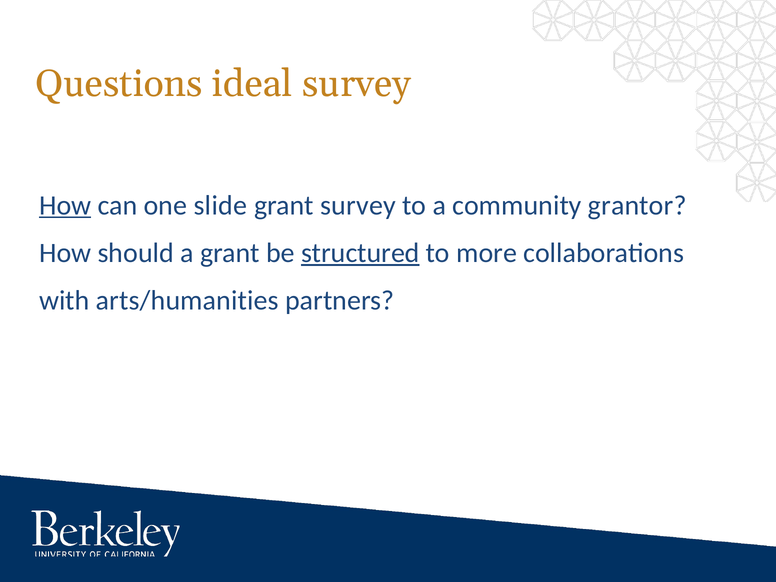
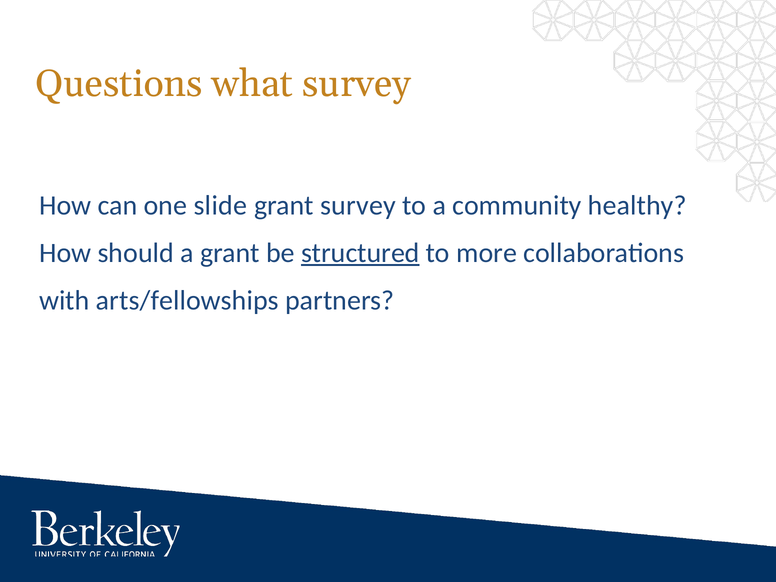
ideal: ideal -> what
How at (65, 205) underline: present -> none
grantor: grantor -> healthy
arts/humanities: arts/humanities -> arts/fellowships
